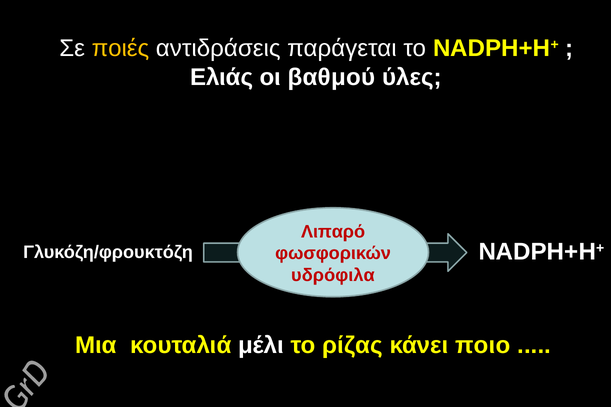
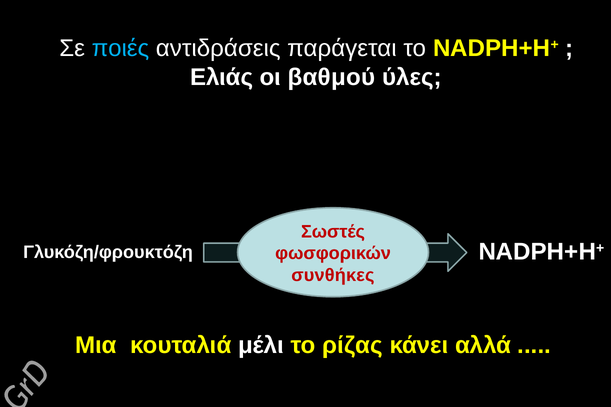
ποιές colour: yellow -> light blue
Λιπαρό: Λιπαρό -> Σωστές
υδρόφιλα: υδρόφιλα -> συνθήκες
ποιο: ποιο -> αλλά
